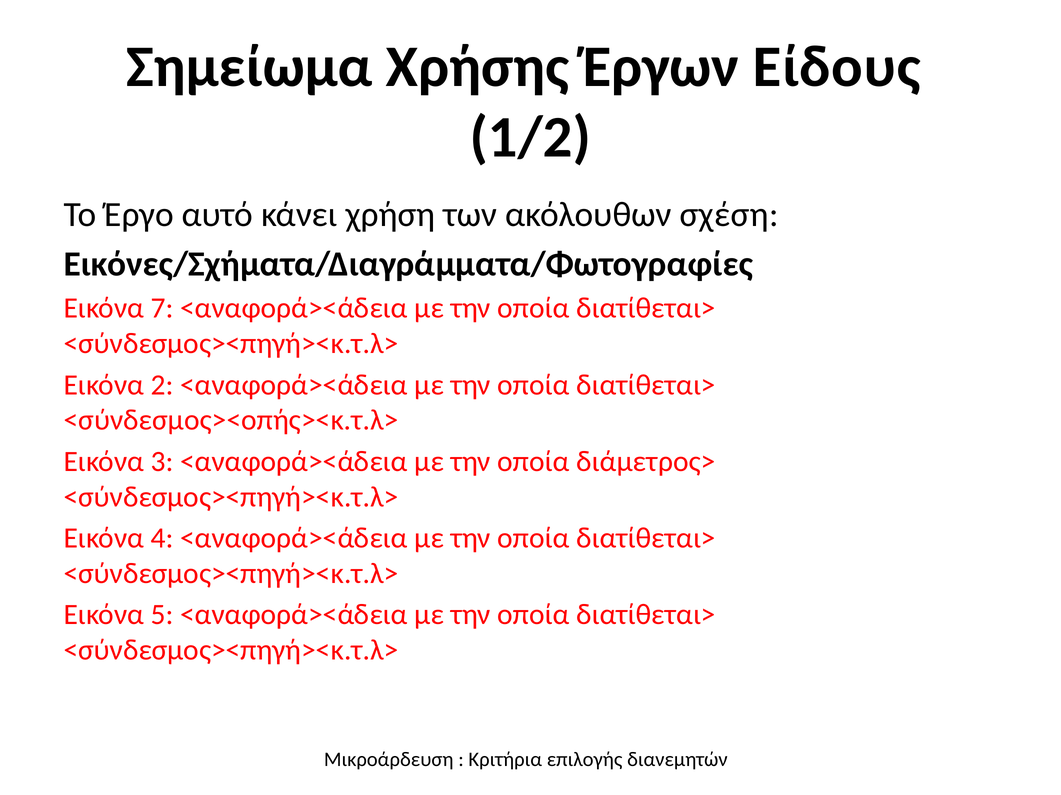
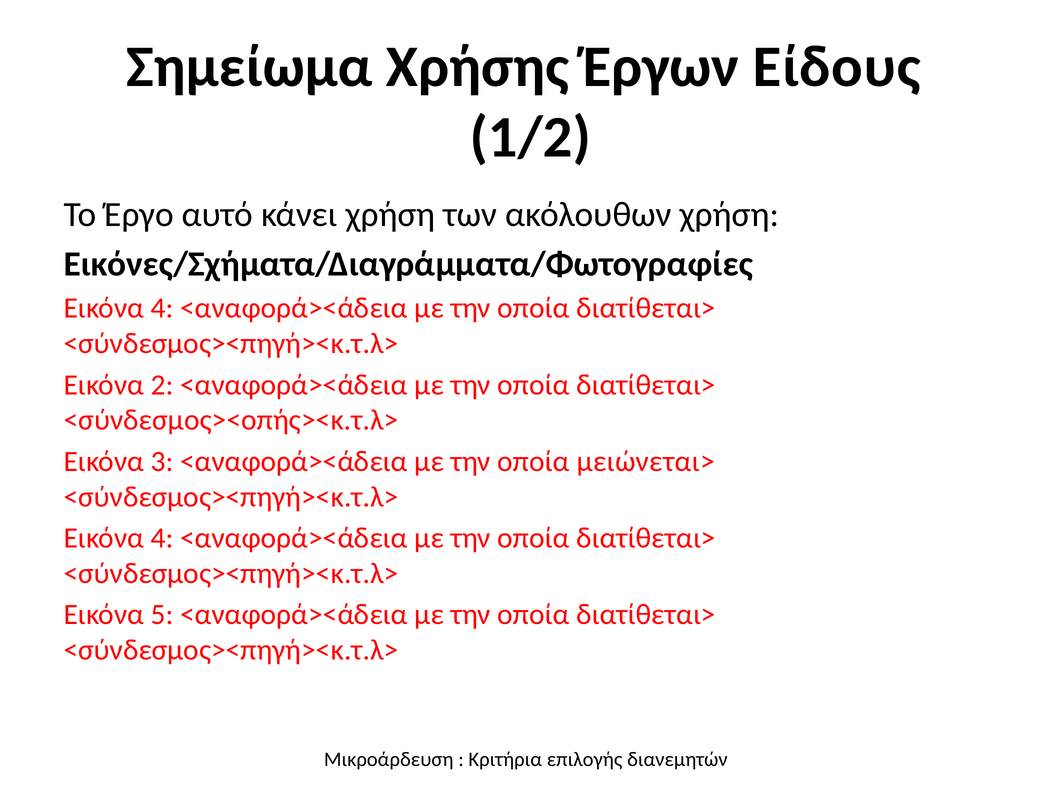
ακόλουθων σχέση: σχέση -> χρήση
7 at (162, 309): 7 -> 4
διάμετρος>: διάμετρος> -> μειώνεται>
